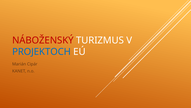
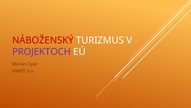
PROJEKTOCH colour: blue -> purple
